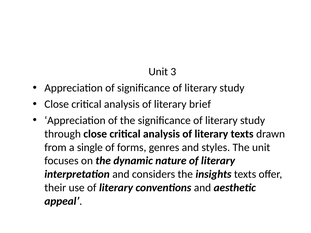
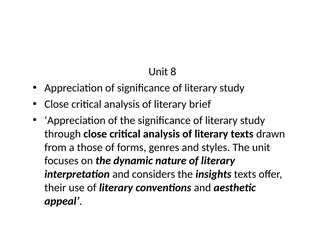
3: 3 -> 8
single: single -> those
